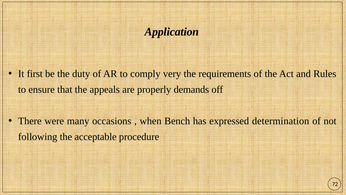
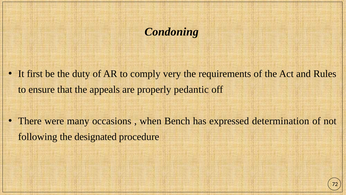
Application: Application -> Condoning
demands: demands -> pedantic
acceptable: acceptable -> designated
